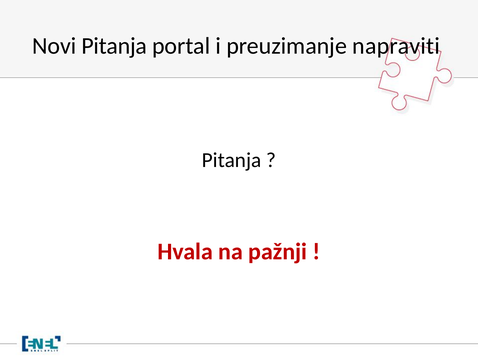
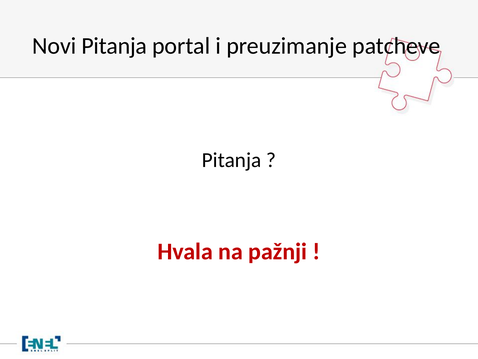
napraviti: napraviti -> patcheve
